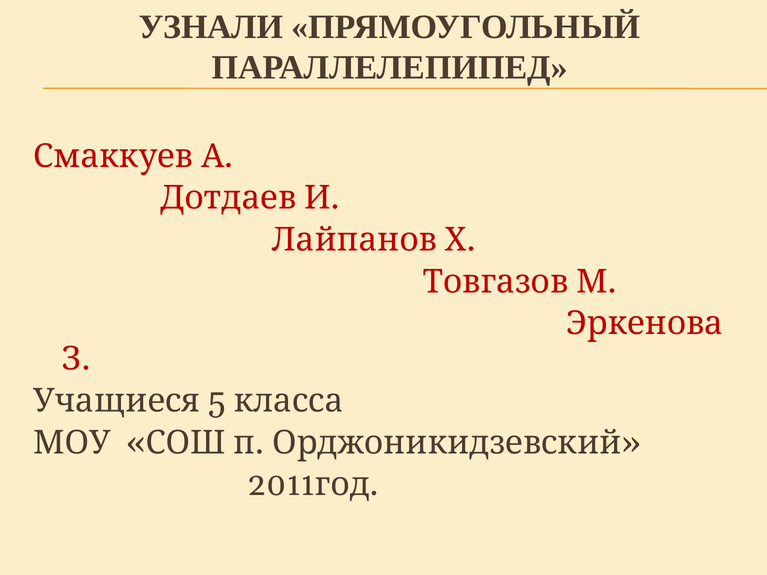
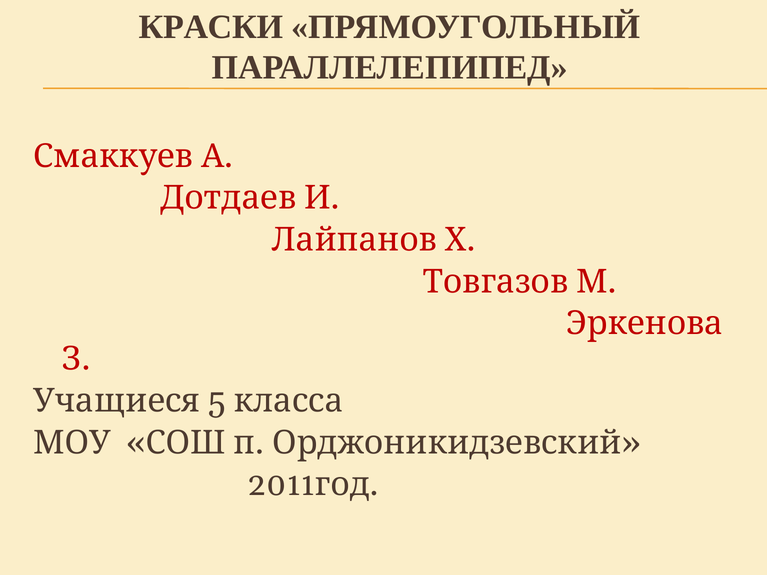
УЗНАЛИ: УЗНАЛИ -> КРАСКИ
